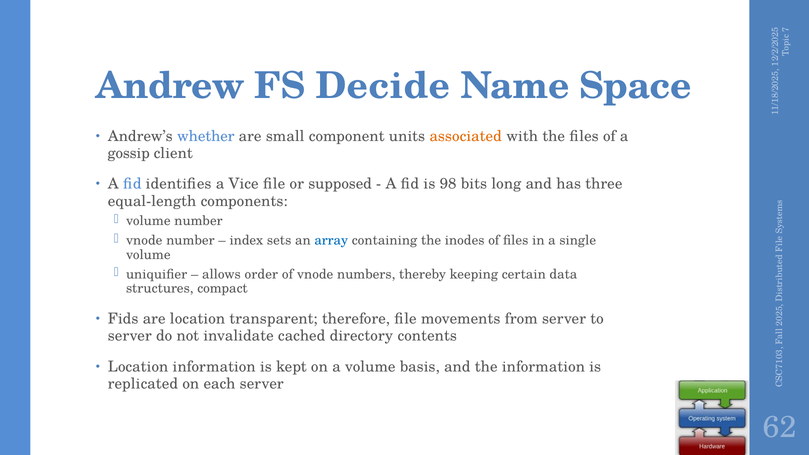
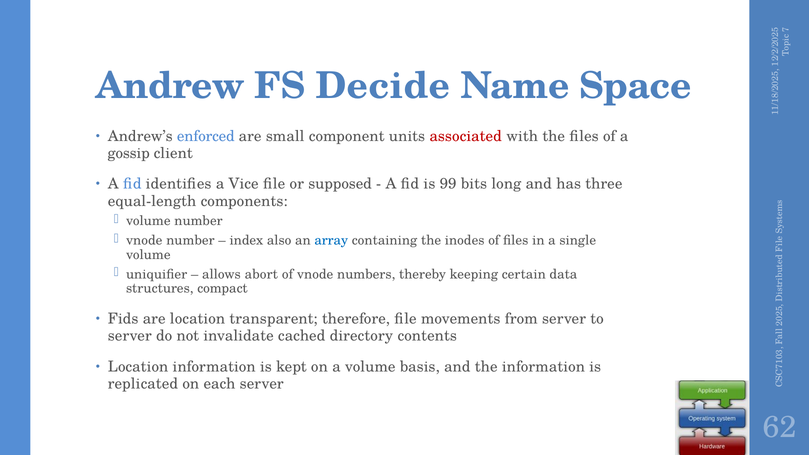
whether: whether -> enforced
associated colour: orange -> red
98: 98 -> 99
sets: sets -> also
order: order -> abort
